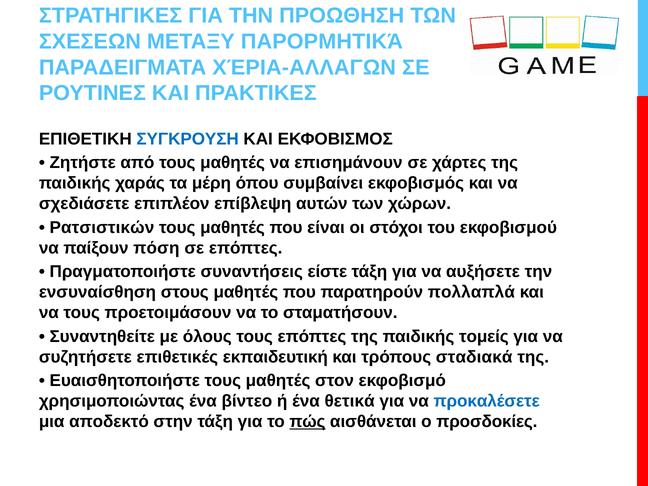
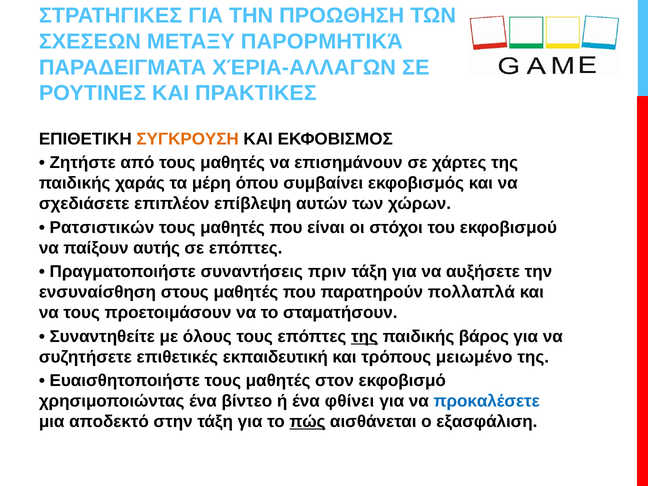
ΣΥΓΚΡΟΥΣΗ colour: blue -> orange
πόση: πόση -> αυτής
είστε: είστε -> πριν
της at (365, 336) underline: none -> present
τομείς: τομείς -> βάρος
σταδιακά: σταδιακά -> μειωμένο
θετικά: θετικά -> φθίνει
προσδοκίες: προσδοκίες -> εξασφάλιση
